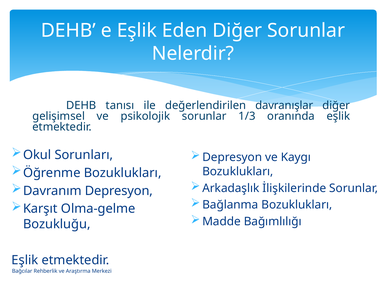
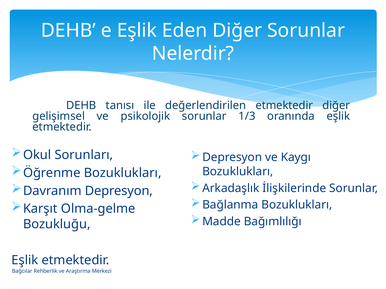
değerlendirilen davranışlar: davranışlar -> etmektedir
